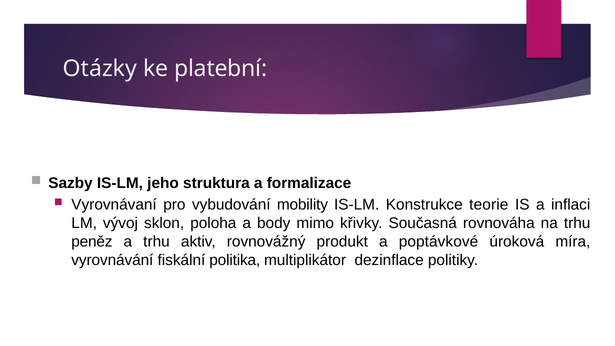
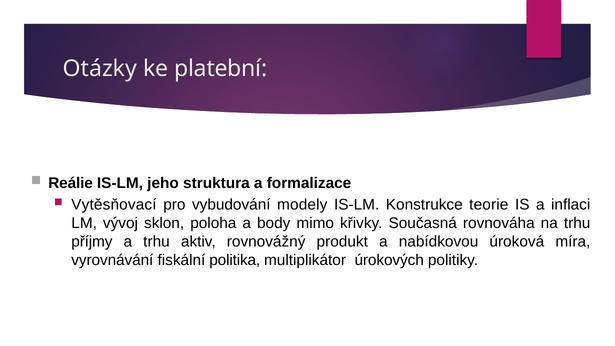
Sazby: Sazby -> Reálie
Vyrovnávaní: Vyrovnávaní -> Vytěsňovací
mobility: mobility -> modely
peněz: peněz -> příjmy
poptávkové: poptávkové -> nabídkovou
dezinflace: dezinflace -> úrokových
